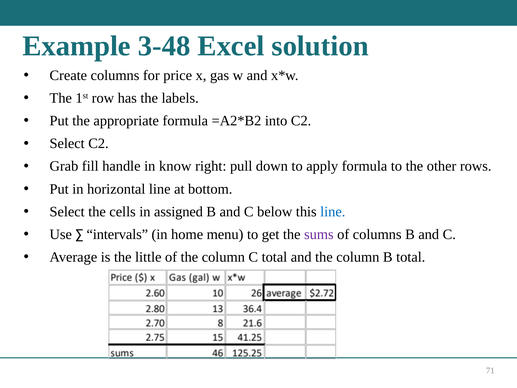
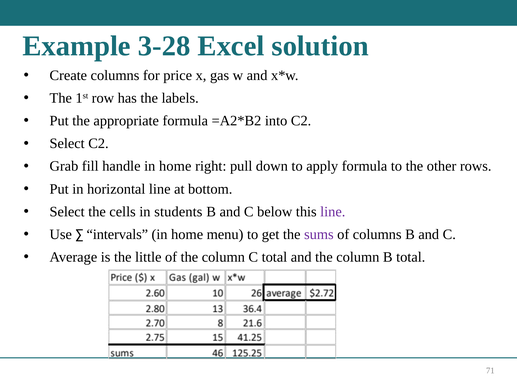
3-48: 3-48 -> 3-28
handle in know: know -> home
assigned: assigned -> students
line at (333, 212) colour: blue -> purple
